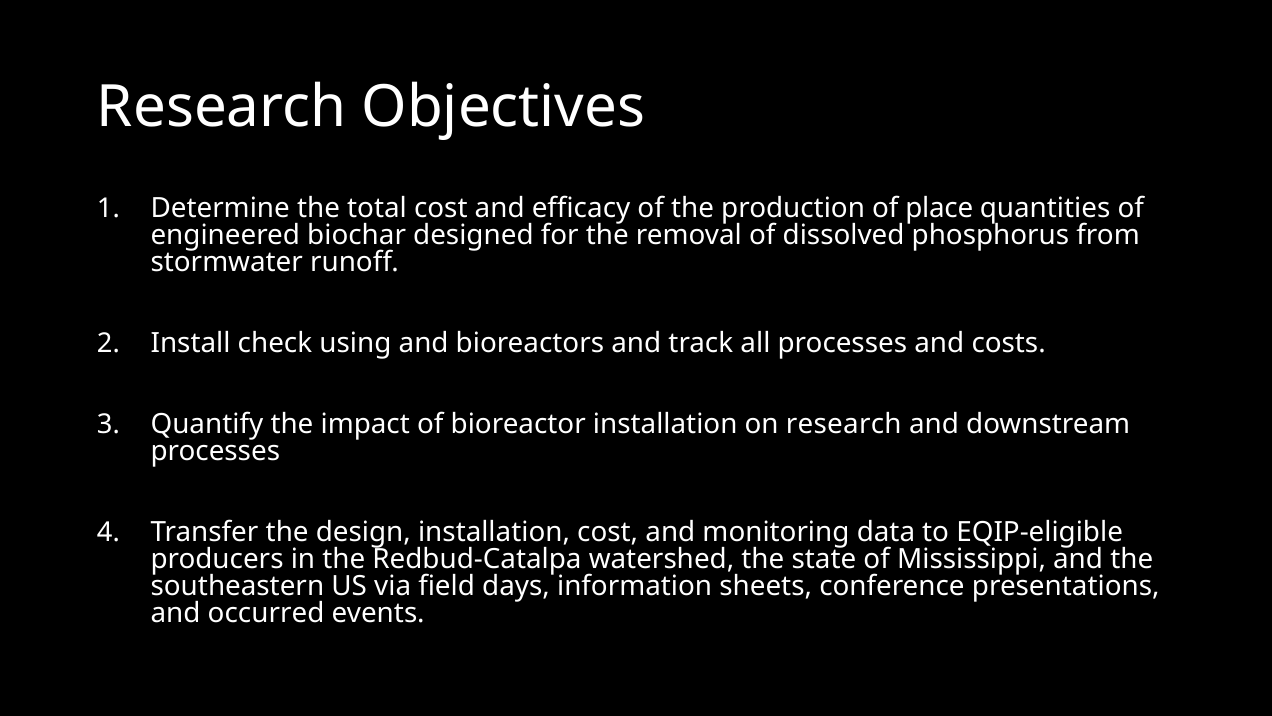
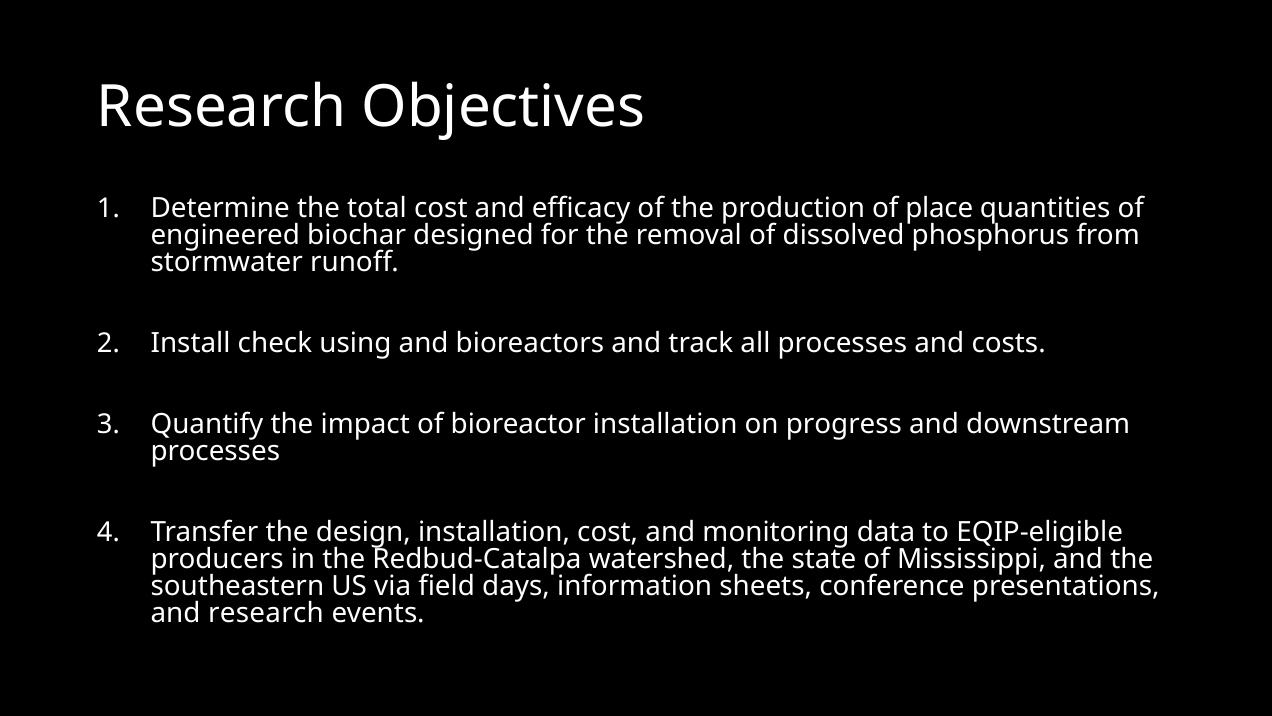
on research: research -> progress
and occurred: occurred -> research
